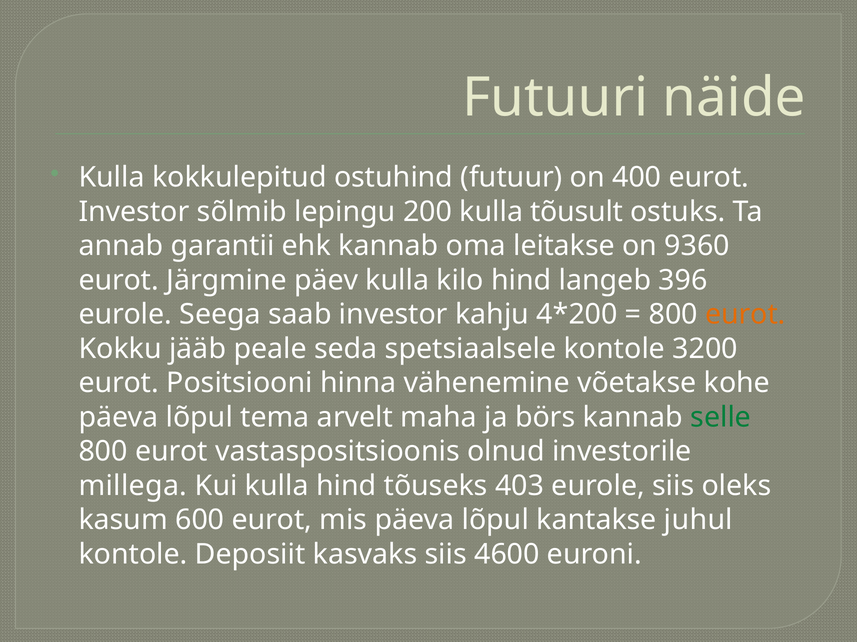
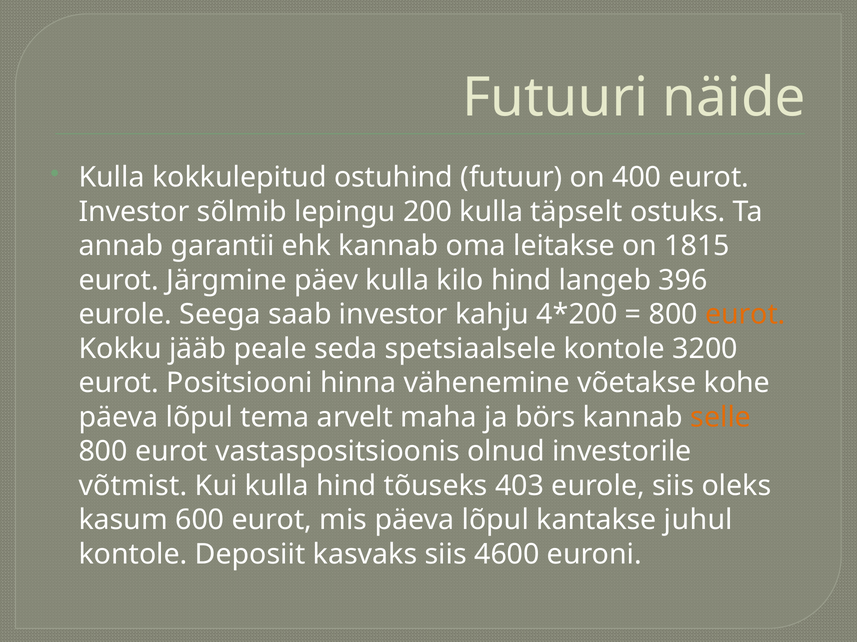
tõusult: tõusult -> täpselt
9360: 9360 -> 1815
selle colour: green -> orange
millega: millega -> võtmist
